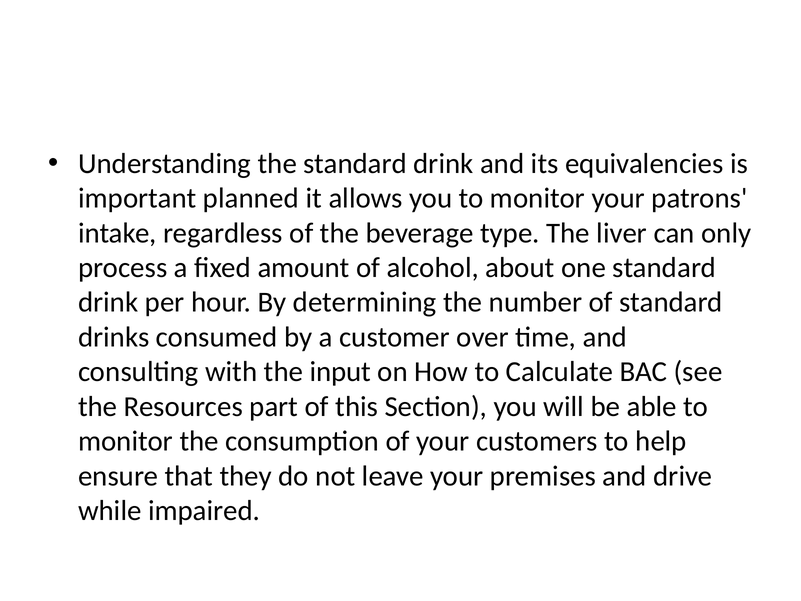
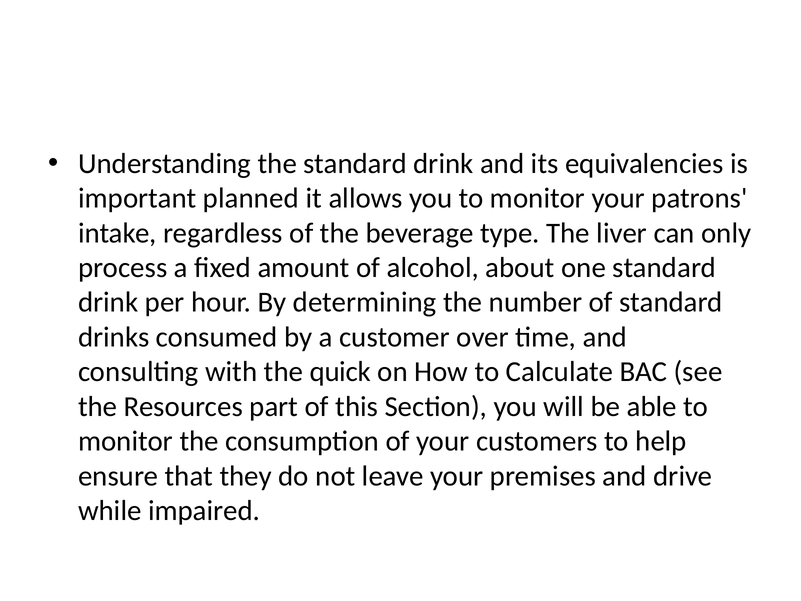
input: input -> quick
